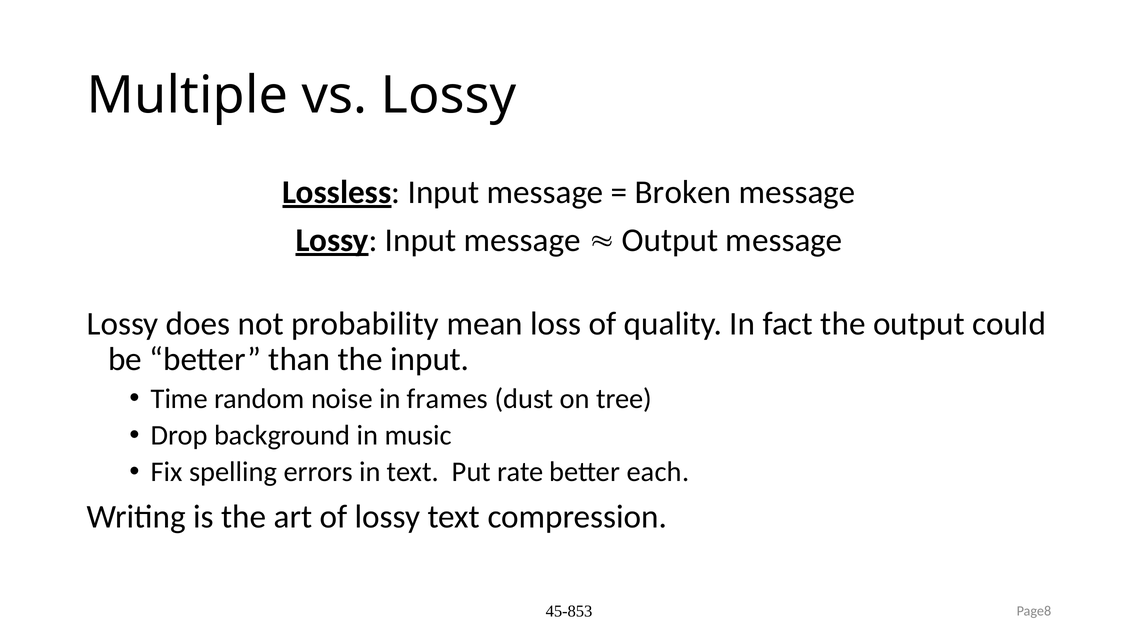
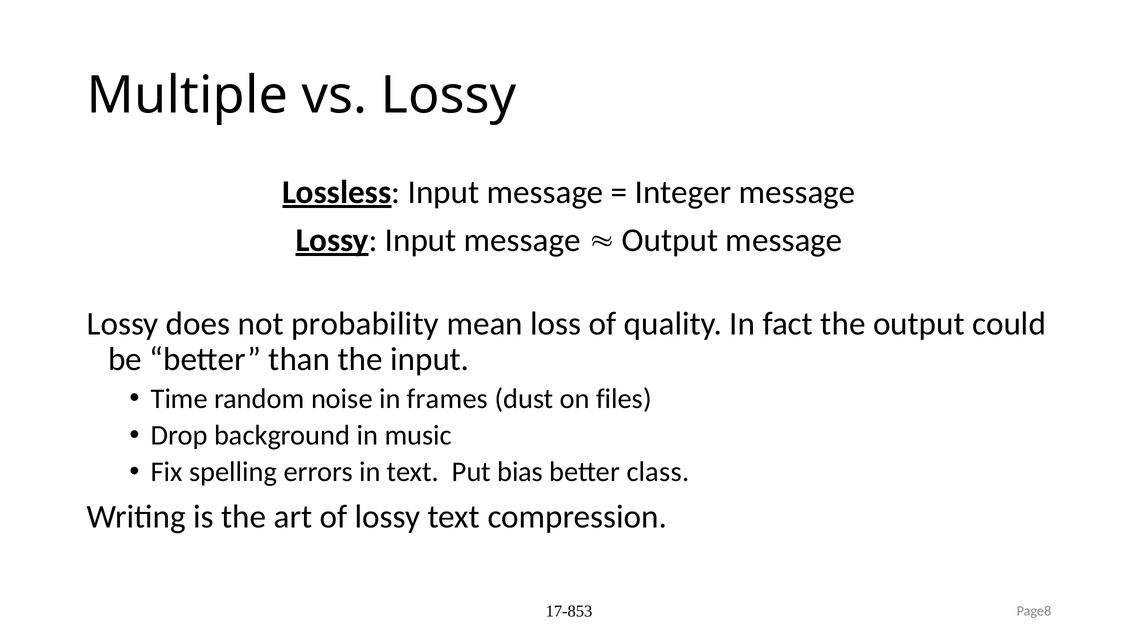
Broken: Broken -> Integer
tree: tree -> files
rate: rate -> bias
each: each -> class
45-853: 45-853 -> 17-853
